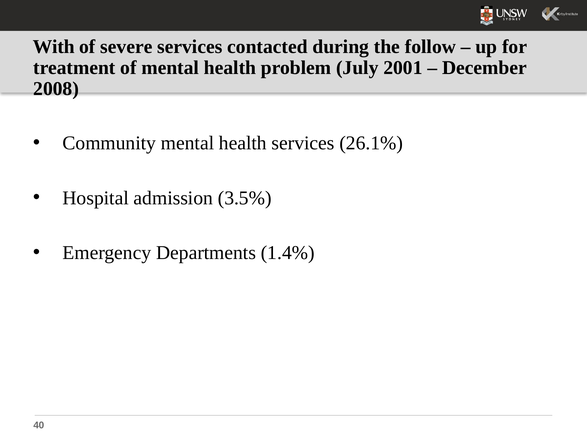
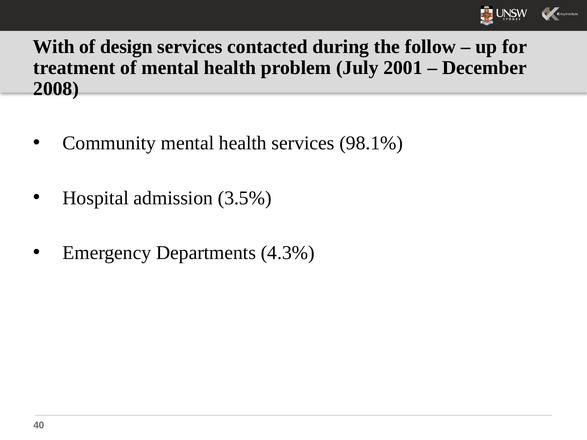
severe: severe -> design
26.1%: 26.1% -> 98.1%
1.4%: 1.4% -> 4.3%
